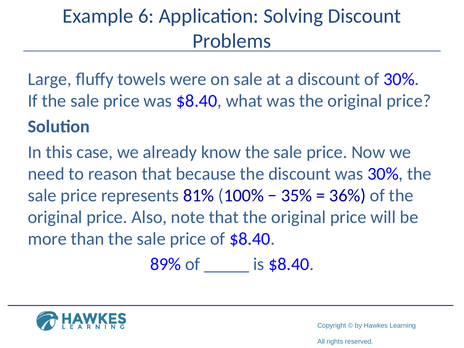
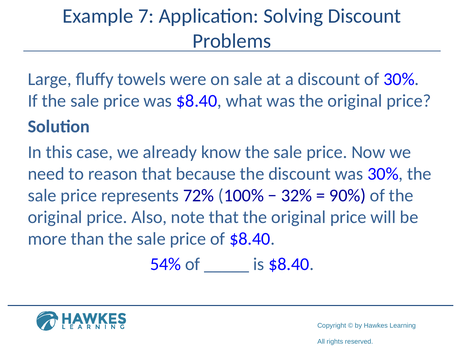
6: 6 -> 7
81%: 81% -> 72%
35%: 35% -> 32%
36%: 36% -> 90%
89%: 89% -> 54%
